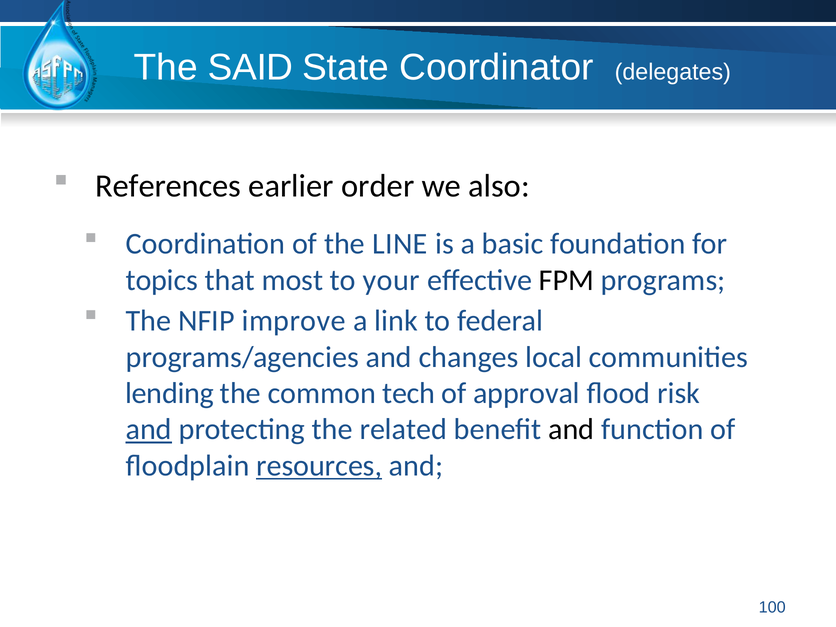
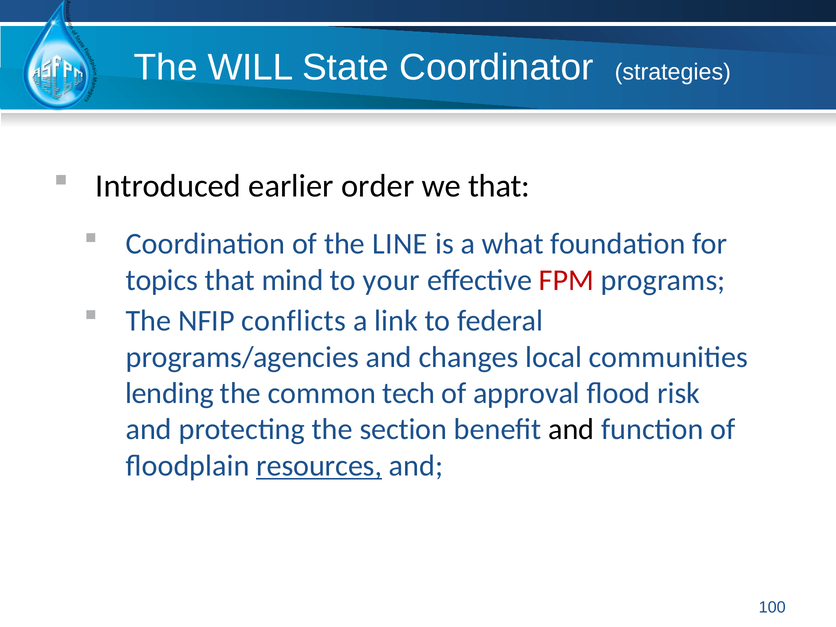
SAID: SAID -> WILL
delegates: delegates -> strategies
References: References -> Introduced
we also: also -> that
basic: basic -> what
most: most -> mind
FPM colour: black -> red
improve: improve -> conflicts
and at (149, 429) underline: present -> none
related: related -> section
